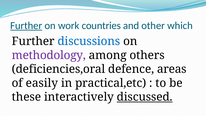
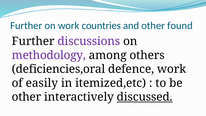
Further at (26, 26) underline: present -> none
which: which -> found
discussions colour: blue -> purple
defence areas: areas -> work
practical,etc: practical,etc -> itemized,etc
these at (26, 97): these -> other
